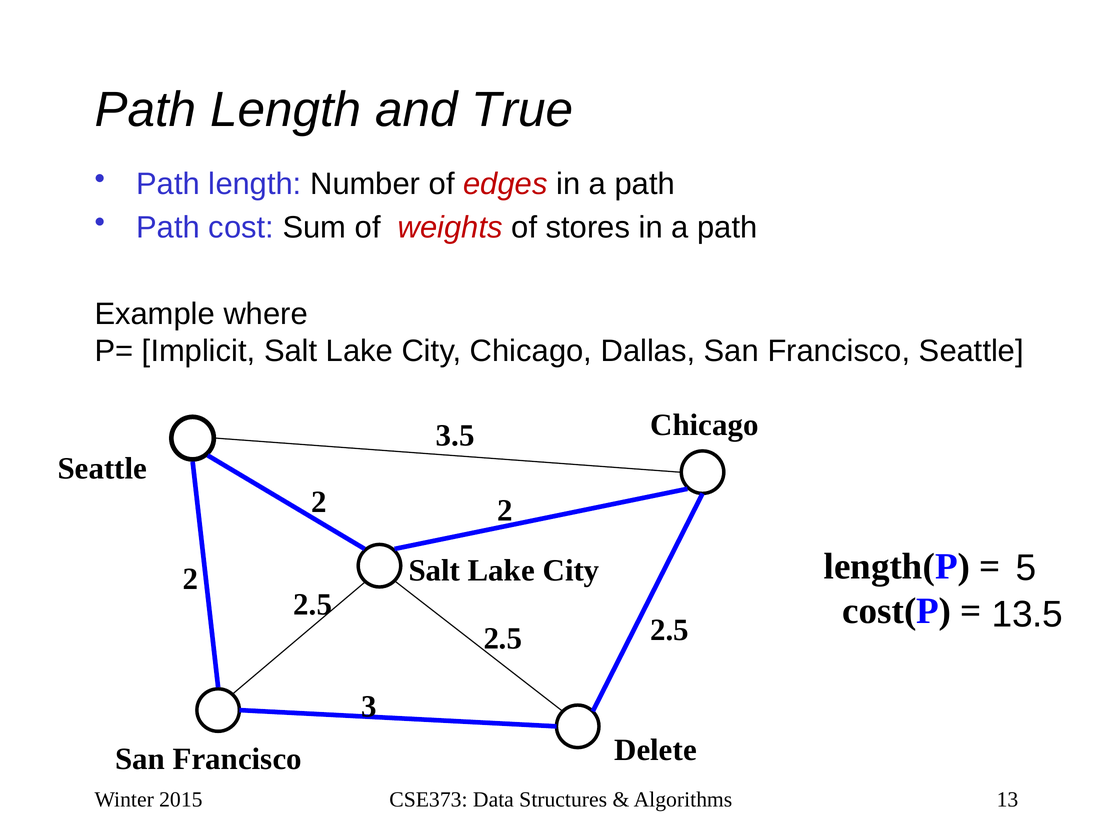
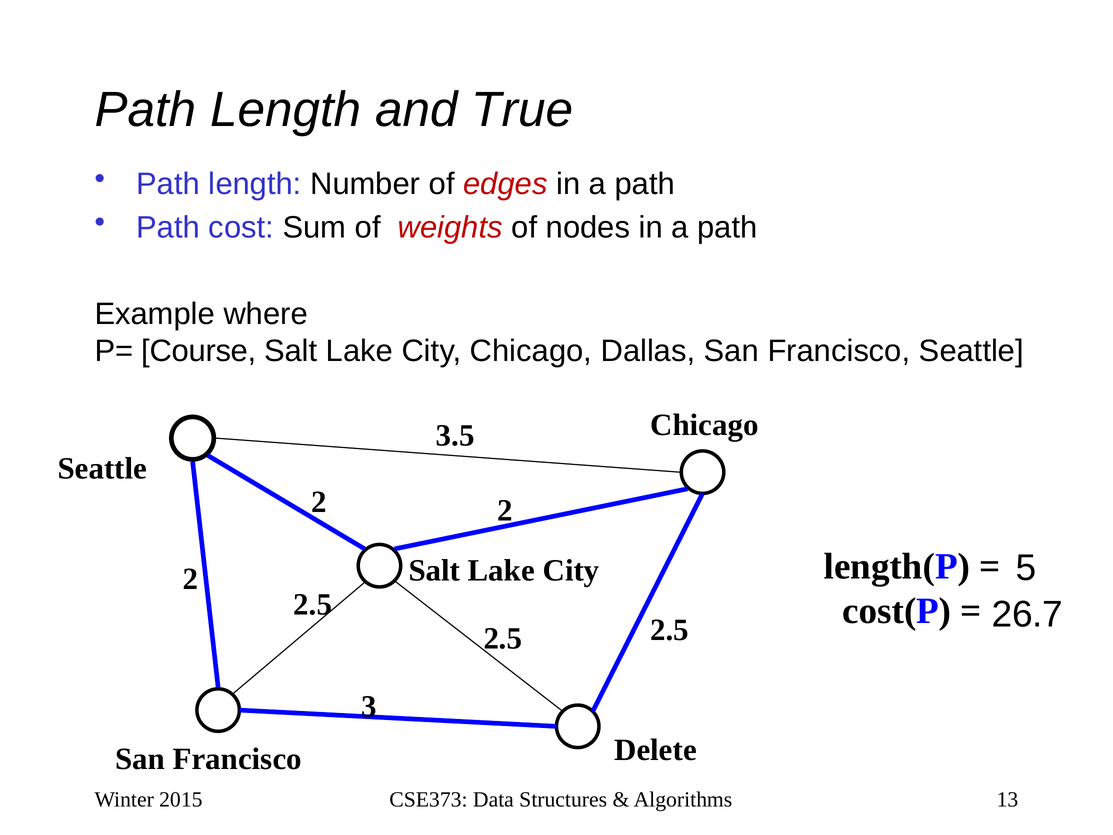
stores: stores -> nodes
Implicit: Implicit -> Course
13.5: 13.5 -> 26.7
